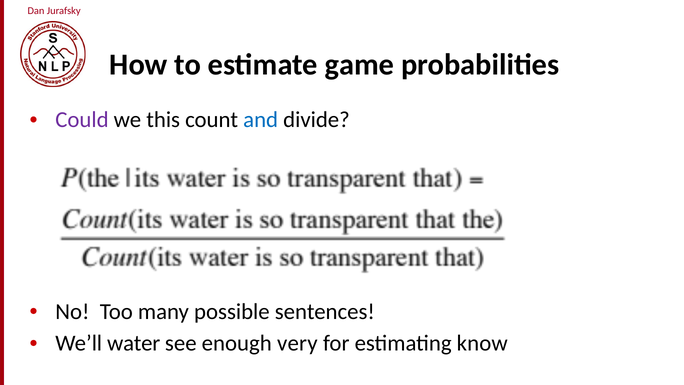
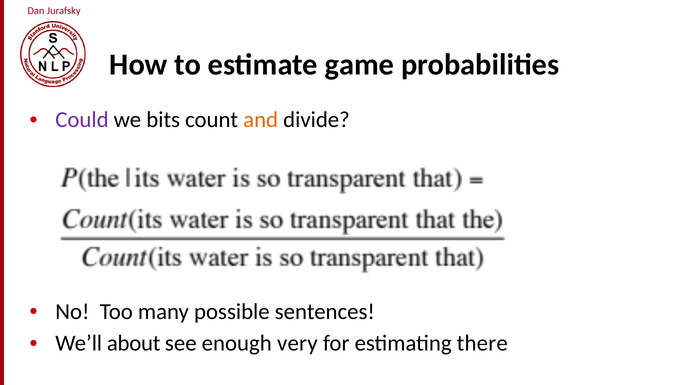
this: this -> bits
and colour: blue -> orange
water: water -> about
know: know -> there
